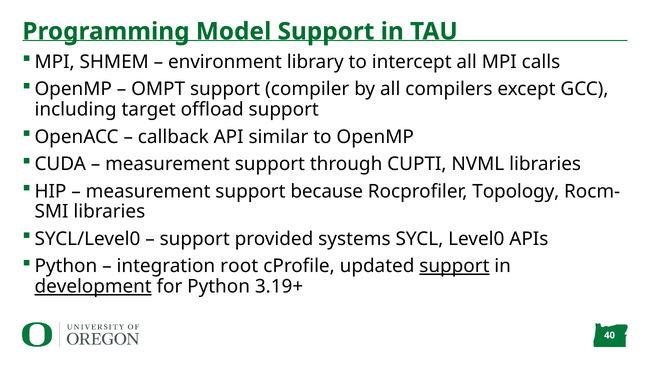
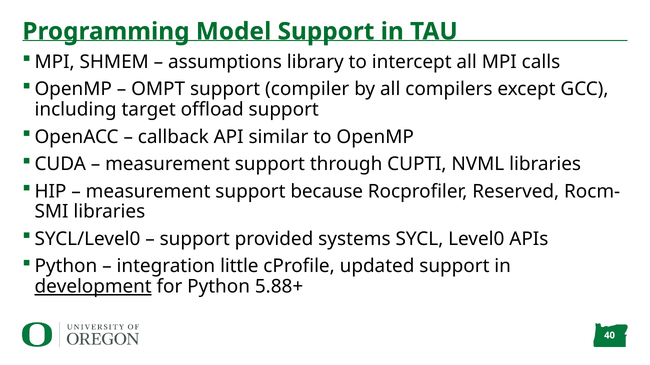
environment: environment -> assumptions
Topology: Topology -> Reserved
root: root -> little
support at (454, 267) underline: present -> none
3.19+: 3.19+ -> 5.88+
